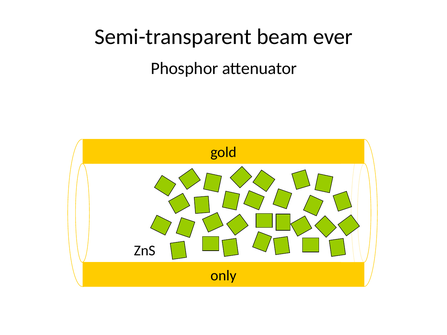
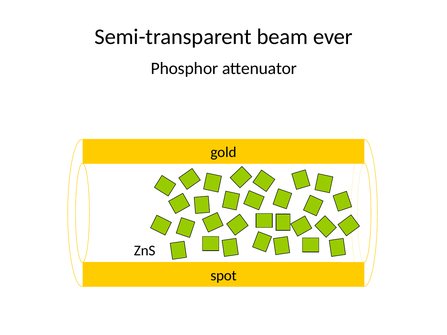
only: only -> spot
